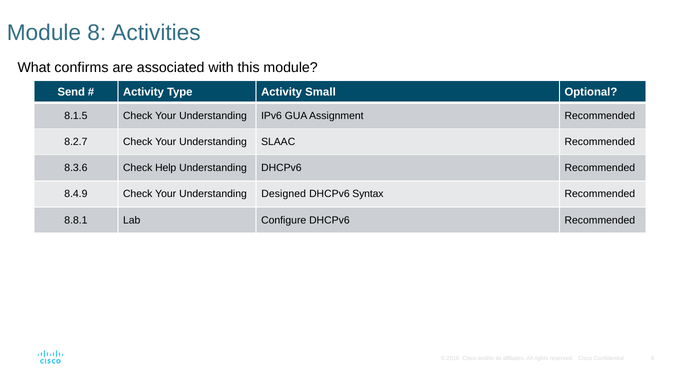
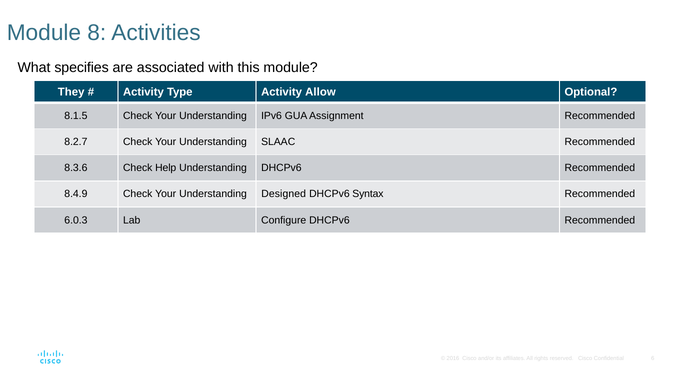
confirms: confirms -> specifies
Send: Send -> They
Small: Small -> Allow
8.8.1: 8.8.1 -> 6.0.3
